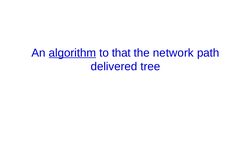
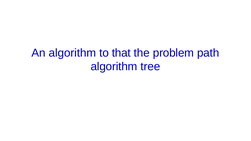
algorithm at (72, 53) underline: present -> none
network: network -> problem
delivered at (114, 67): delivered -> algorithm
